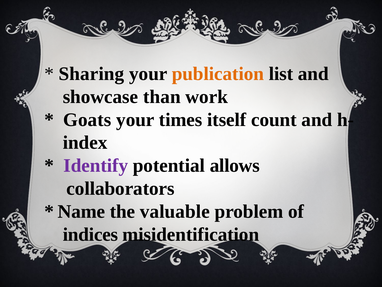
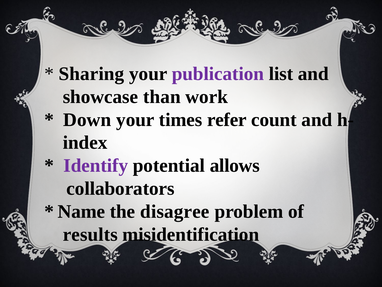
publication colour: orange -> purple
Goats: Goats -> Down
itself: itself -> refer
valuable: valuable -> disagree
indices: indices -> results
